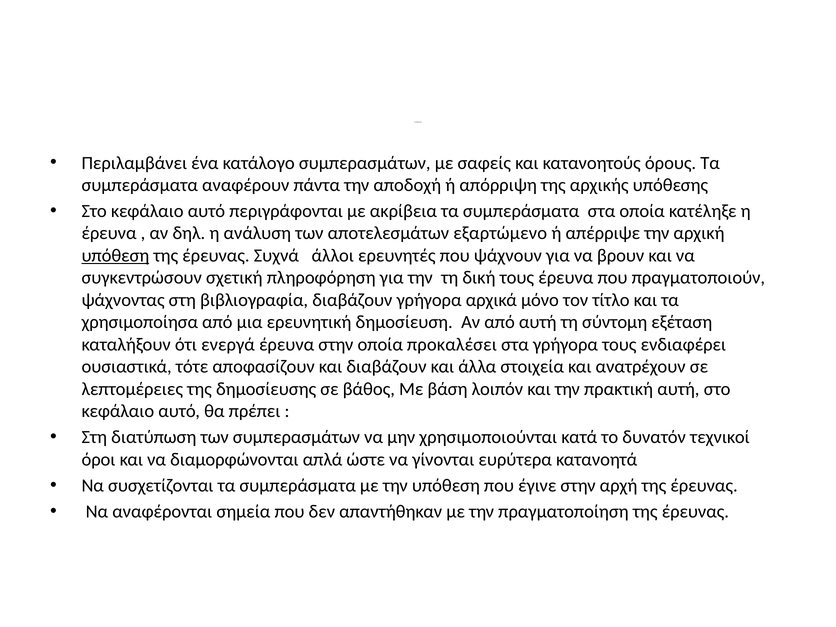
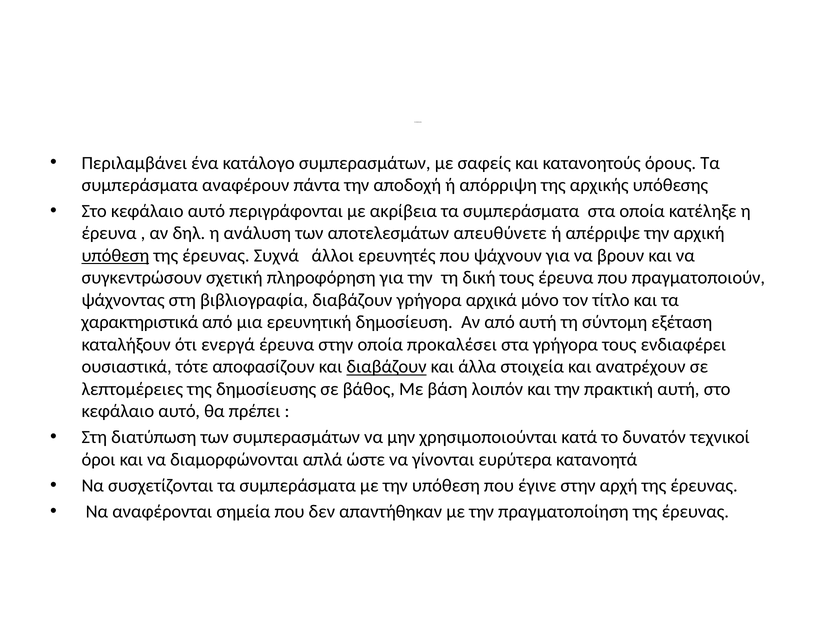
εξαρτώμενο: εξαρτώμενο -> απευθύνετε
χρησιμοποίησα: χρησιμοποίησα -> χαρακτηριστικά
διαβάζουν at (386, 367) underline: none -> present
